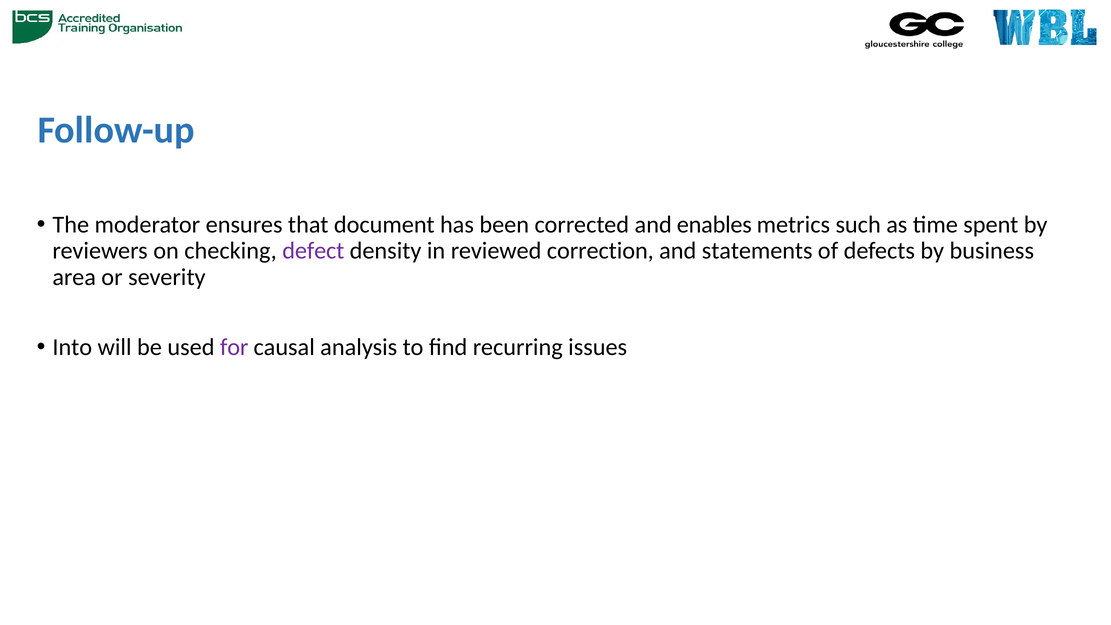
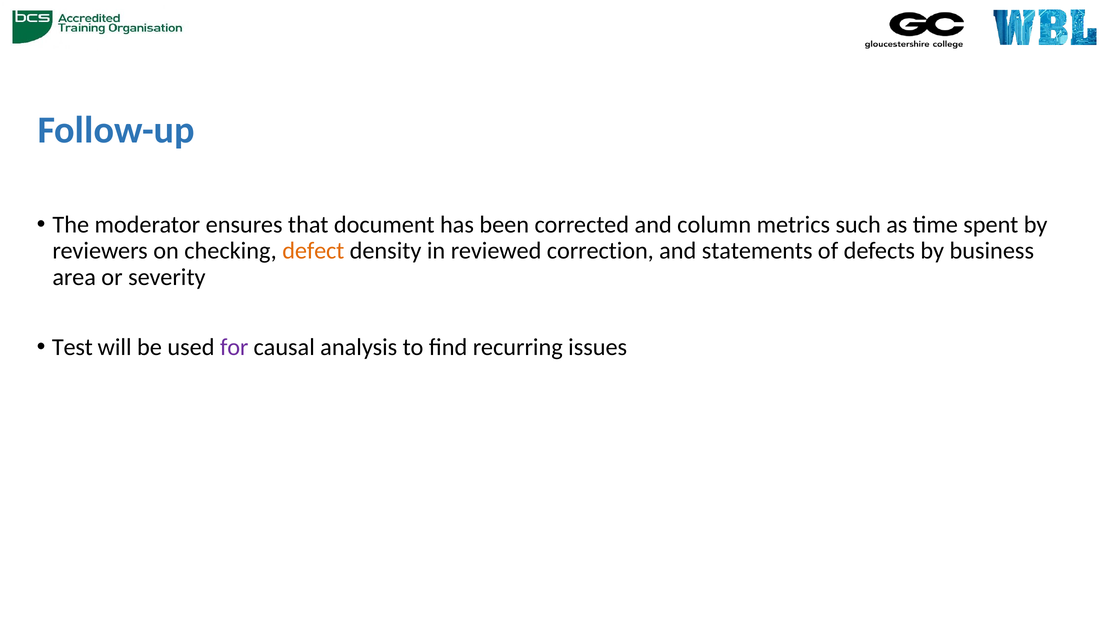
enables: enables -> column
defect colour: purple -> orange
Into: Into -> Test
